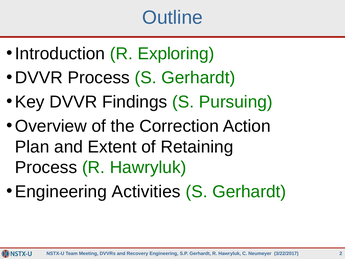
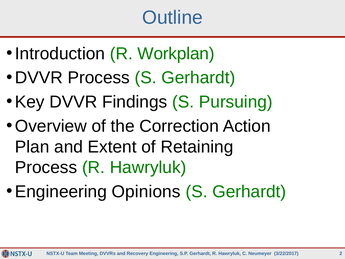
Exploring: Exploring -> Workplan
Activities: Activities -> Opinions
